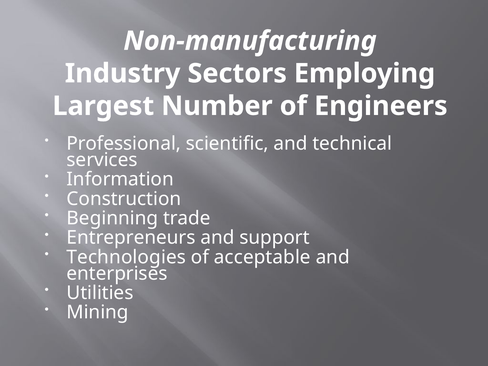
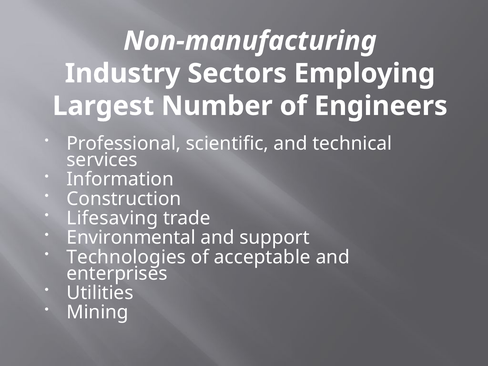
Beginning: Beginning -> Lifesaving
Entrepreneurs: Entrepreneurs -> Environmental
